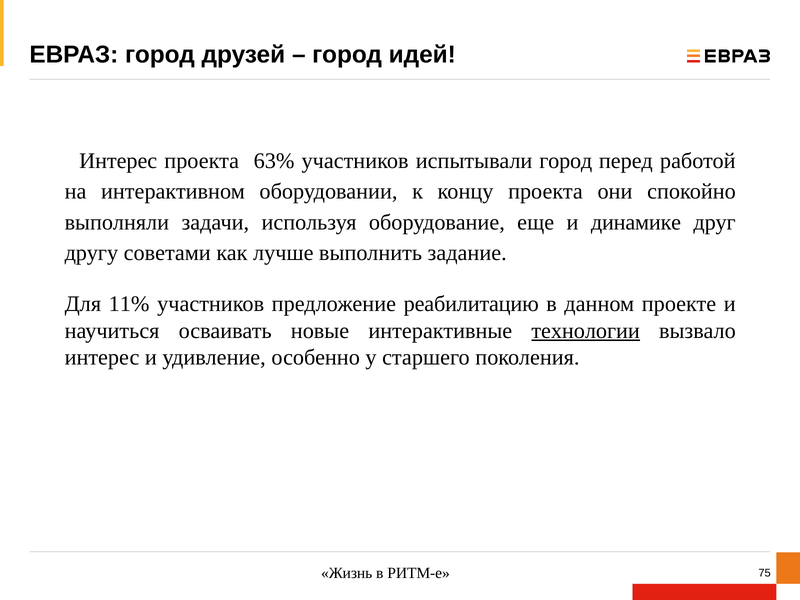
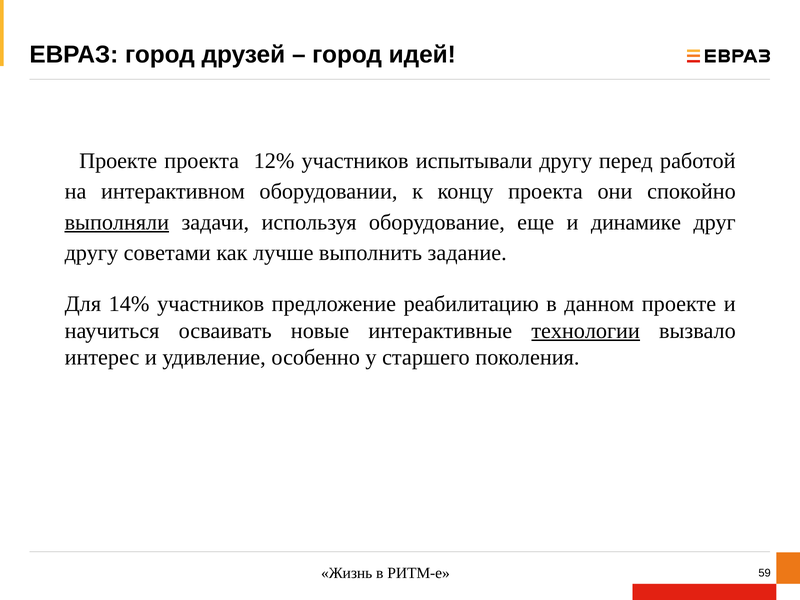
Интерес at (118, 161): Интерес -> Проекте
63%: 63% -> 12%
испытывали город: город -> другу
выполняли underline: none -> present
11%: 11% -> 14%
75: 75 -> 59
